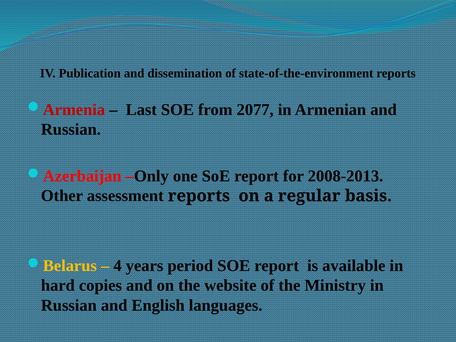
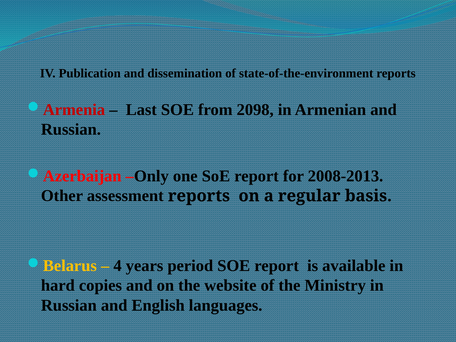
2077: 2077 -> 2098
